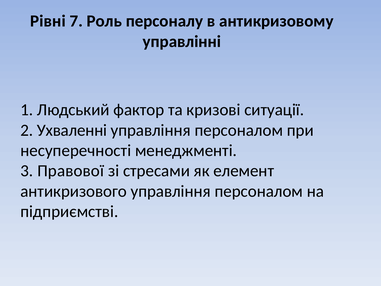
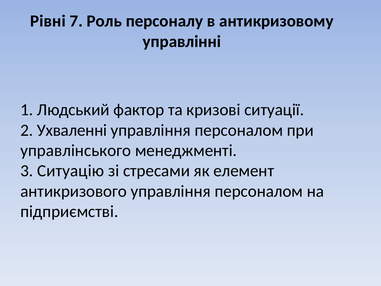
несуперечності: несуперечності -> управлінського
Правової: Правової -> Ситуацію
